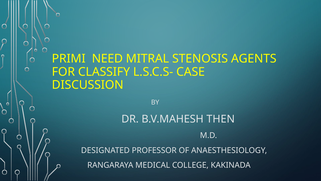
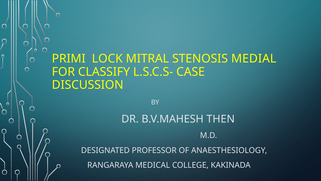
NEED: NEED -> LOCK
AGENTS: AGENTS -> MEDIAL
